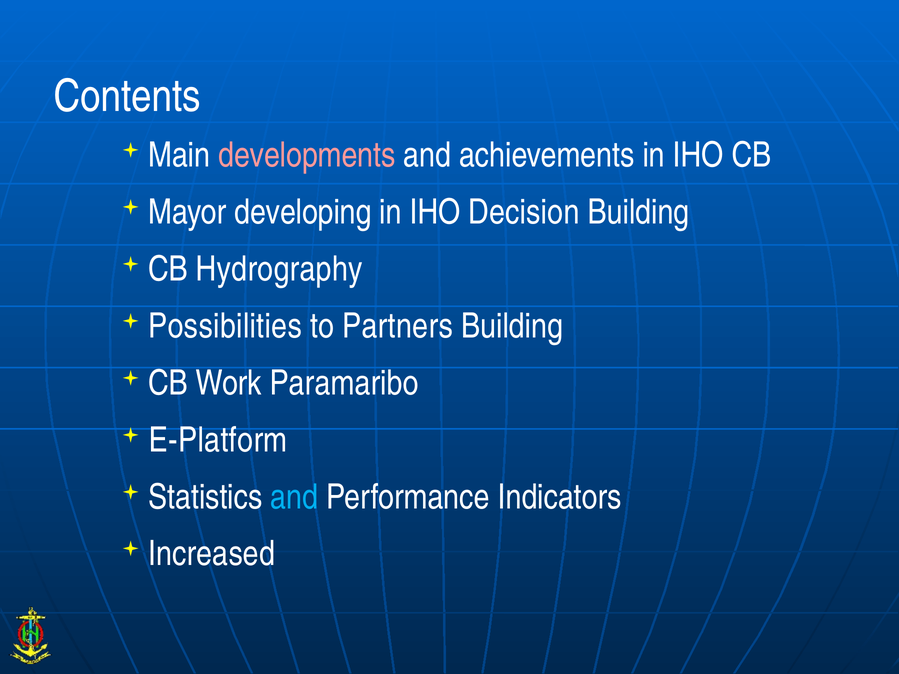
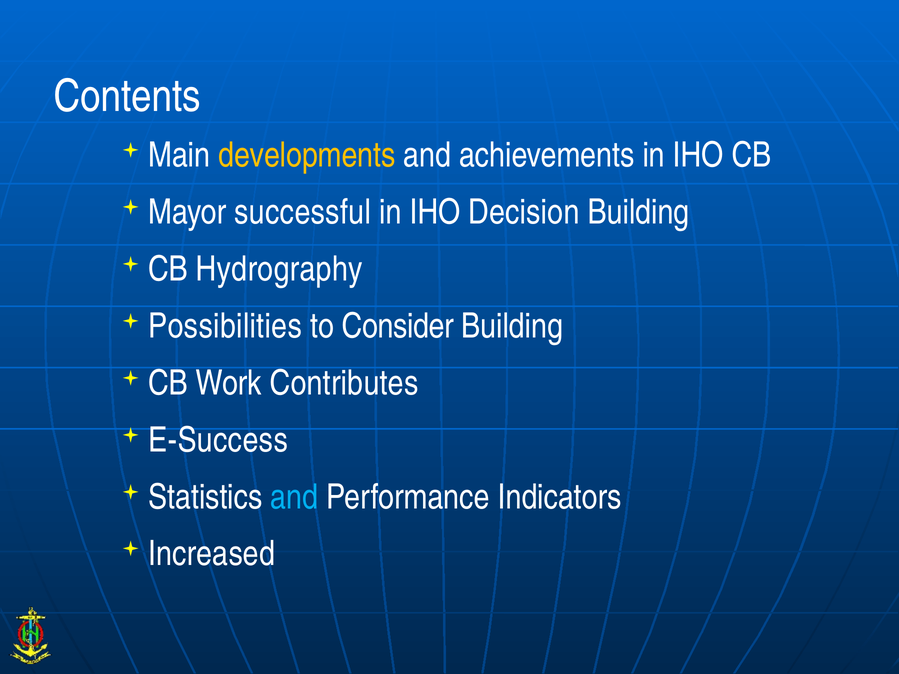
developments colour: pink -> yellow
developing: developing -> successful
Partners: Partners -> Consider
Paramaribo: Paramaribo -> Contributes
E-Platform: E-Platform -> E-Success
